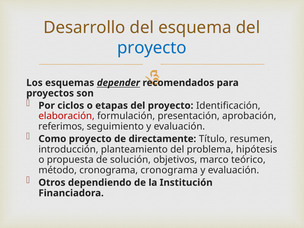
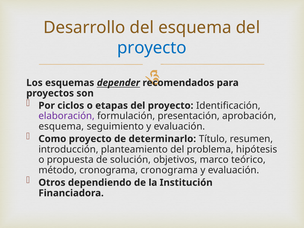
elaboración colour: red -> purple
referimos at (61, 127): referimos -> esquema
directamente: directamente -> determinarlo
